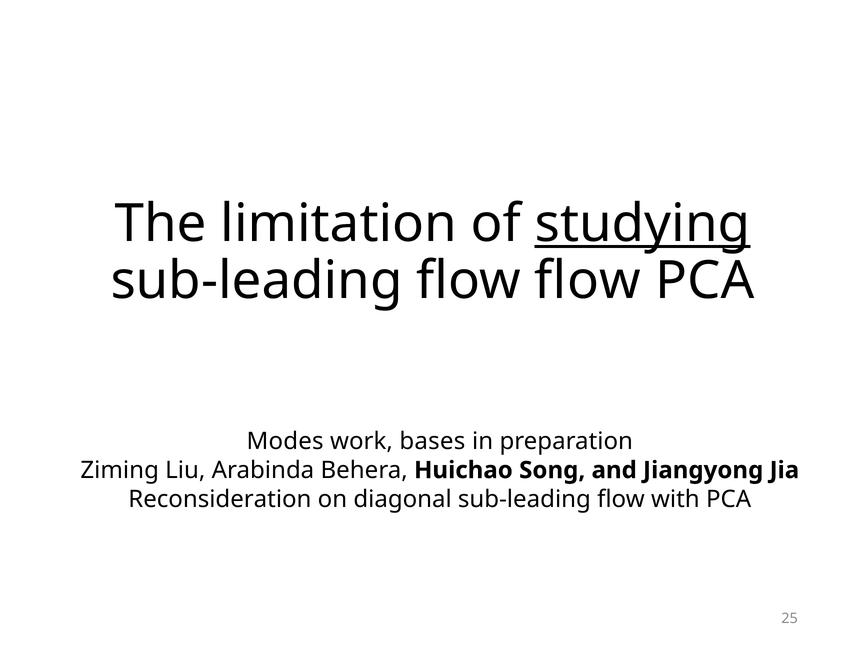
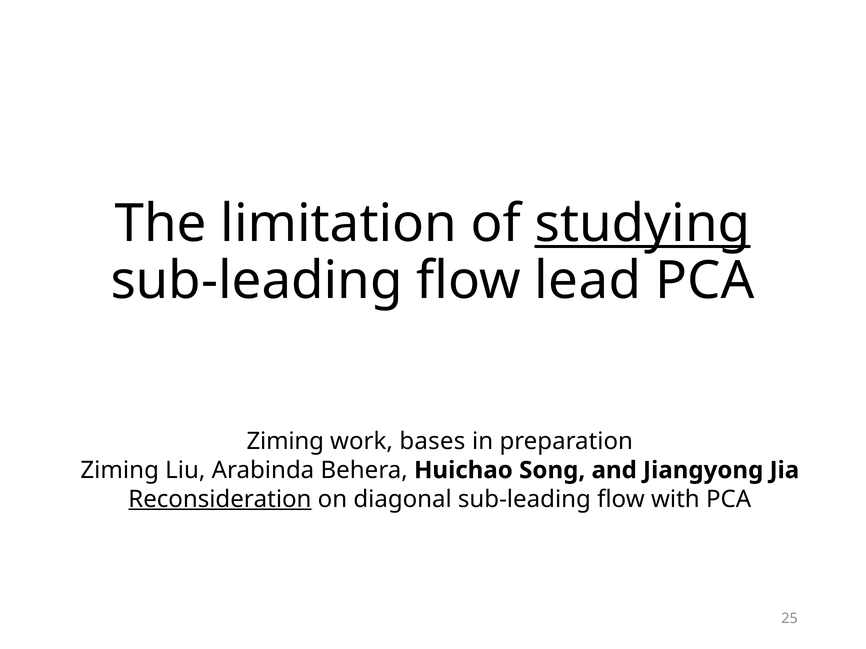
flow flow: flow -> lead
Modes at (285, 442): Modes -> Ziming
Reconsideration underline: none -> present
